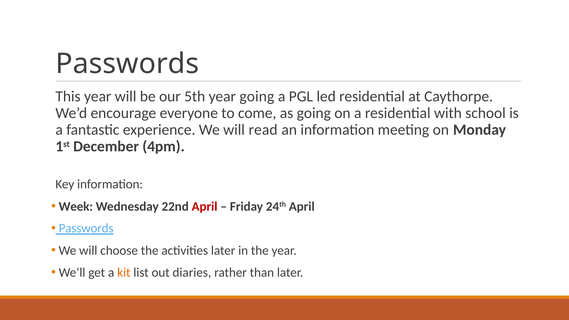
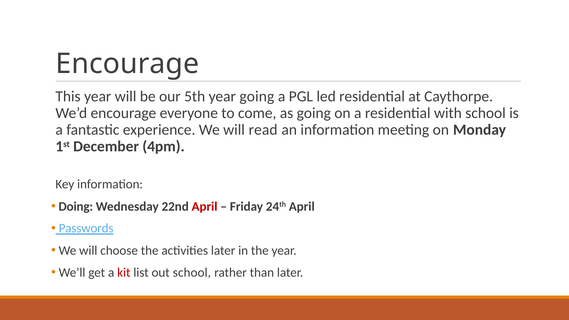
Passwords at (127, 64): Passwords -> Encourage
Week: Week -> Doing
kit colour: orange -> red
out diaries: diaries -> school
